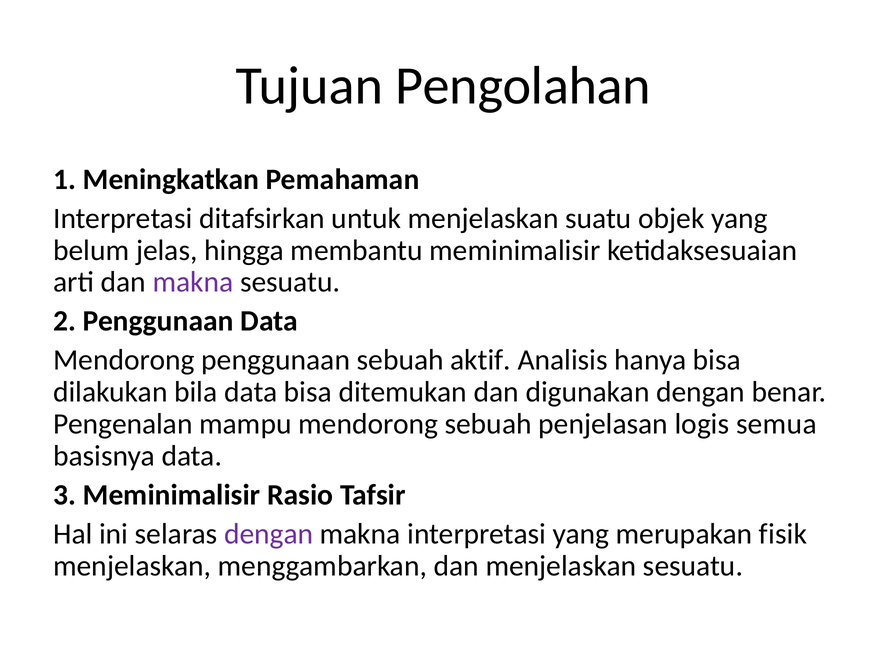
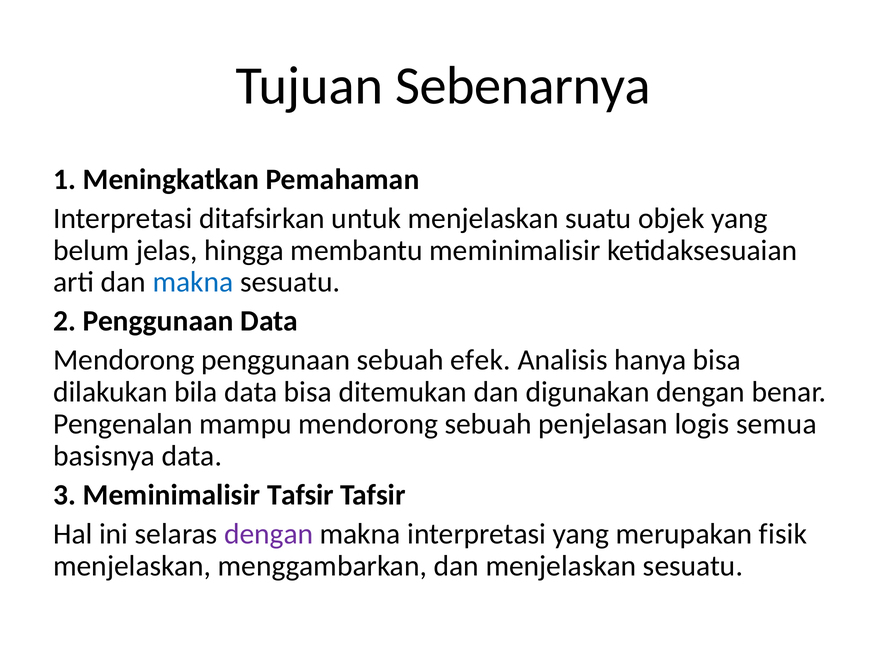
Pengolahan: Pengolahan -> Sebenarnya
makna at (193, 282) colour: purple -> blue
aktif: aktif -> efek
Meminimalisir Rasio: Rasio -> Tafsir
